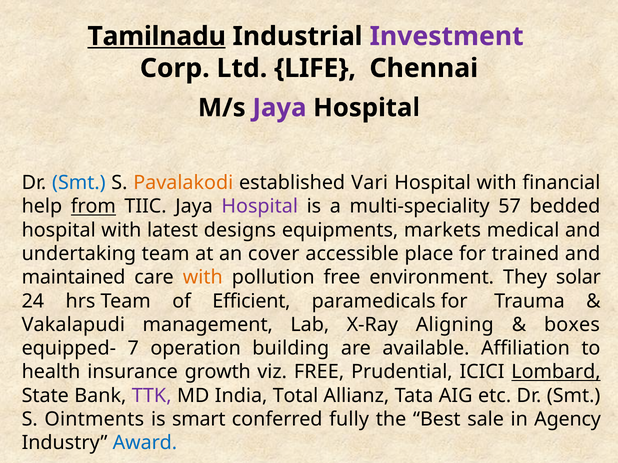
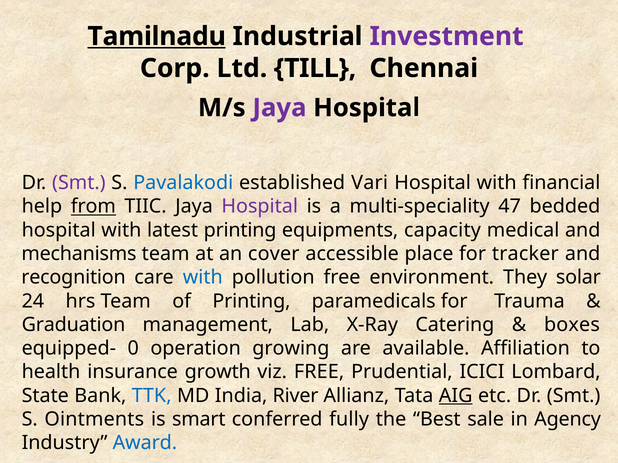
LIFE: LIFE -> TILL
Smt at (79, 183) colour: blue -> purple
Pavalakodi colour: orange -> blue
57: 57 -> 47
latest designs: designs -> printing
markets: markets -> capacity
undertaking: undertaking -> mechanisms
trained: trained -> tracker
maintained: maintained -> recognition
with at (203, 278) colour: orange -> blue
of Efficient: Efficient -> Printing
Vakalapudi: Vakalapudi -> Graduation
Aligning: Aligning -> Catering
7: 7 -> 0
building: building -> growing
Lombard underline: present -> none
TTK colour: purple -> blue
Total: Total -> River
AIG underline: none -> present
